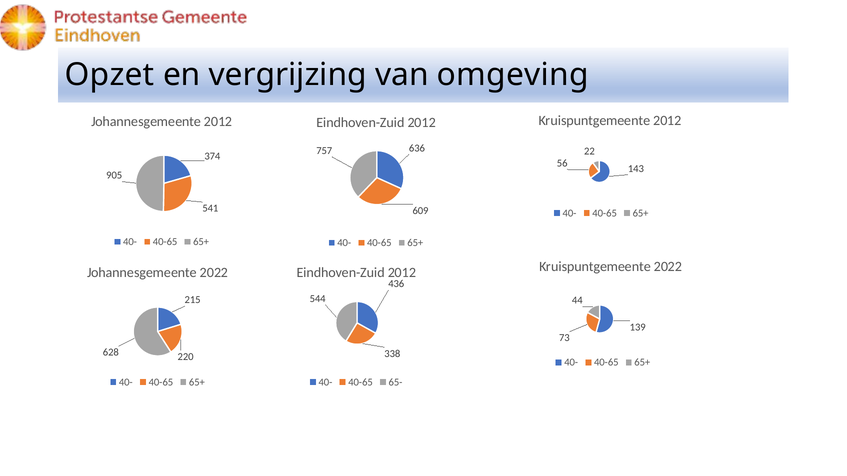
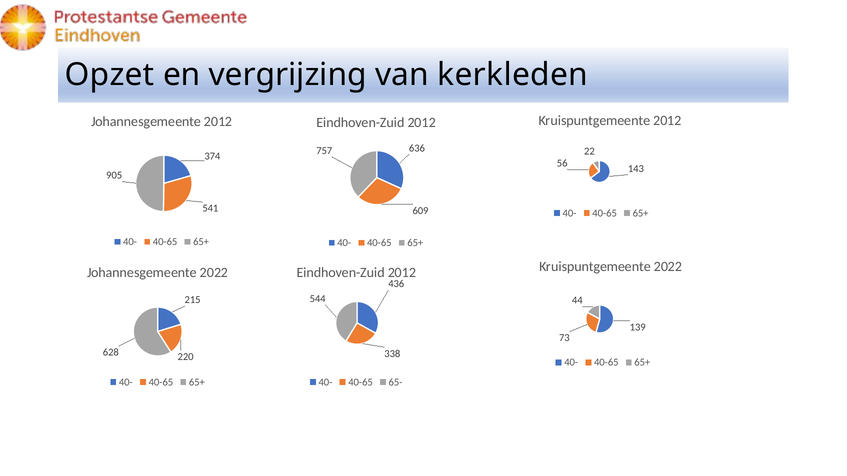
omgeving: omgeving -> kerkleden
